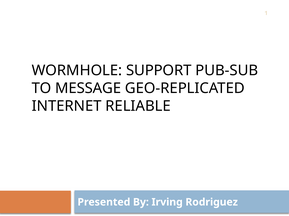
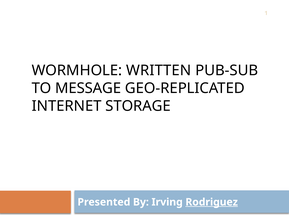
SUPPORT: SUPPORT -> WRITTEN
RELIABLE: RELIABLE -> STORAGE
Rodriguez underline: none -> present
